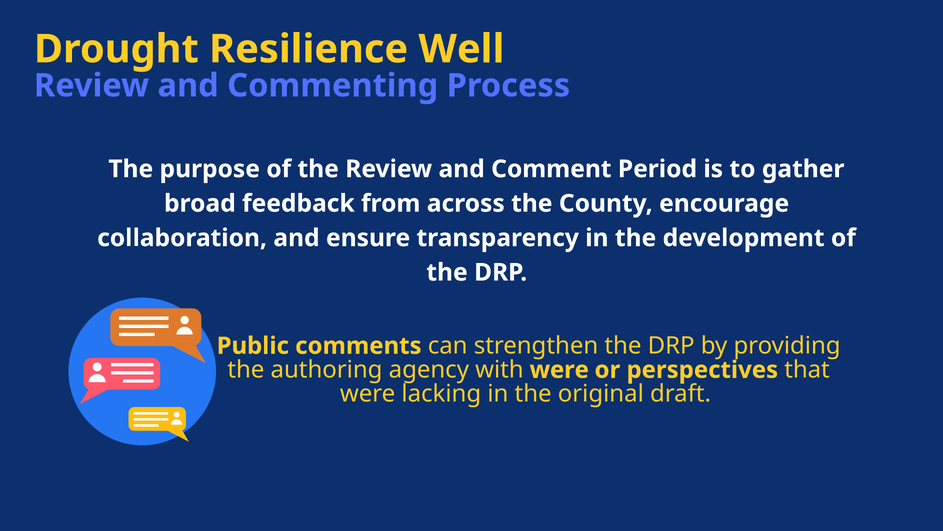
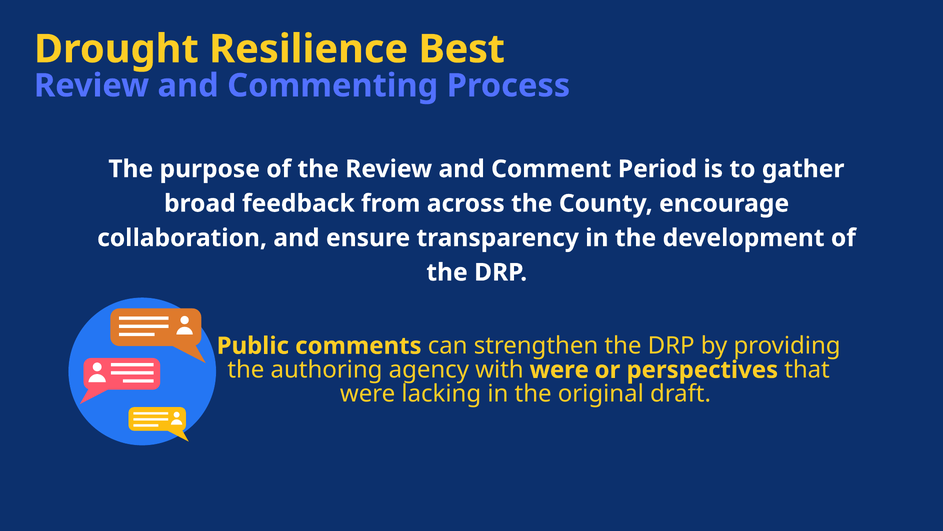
Well: Well -> Best
